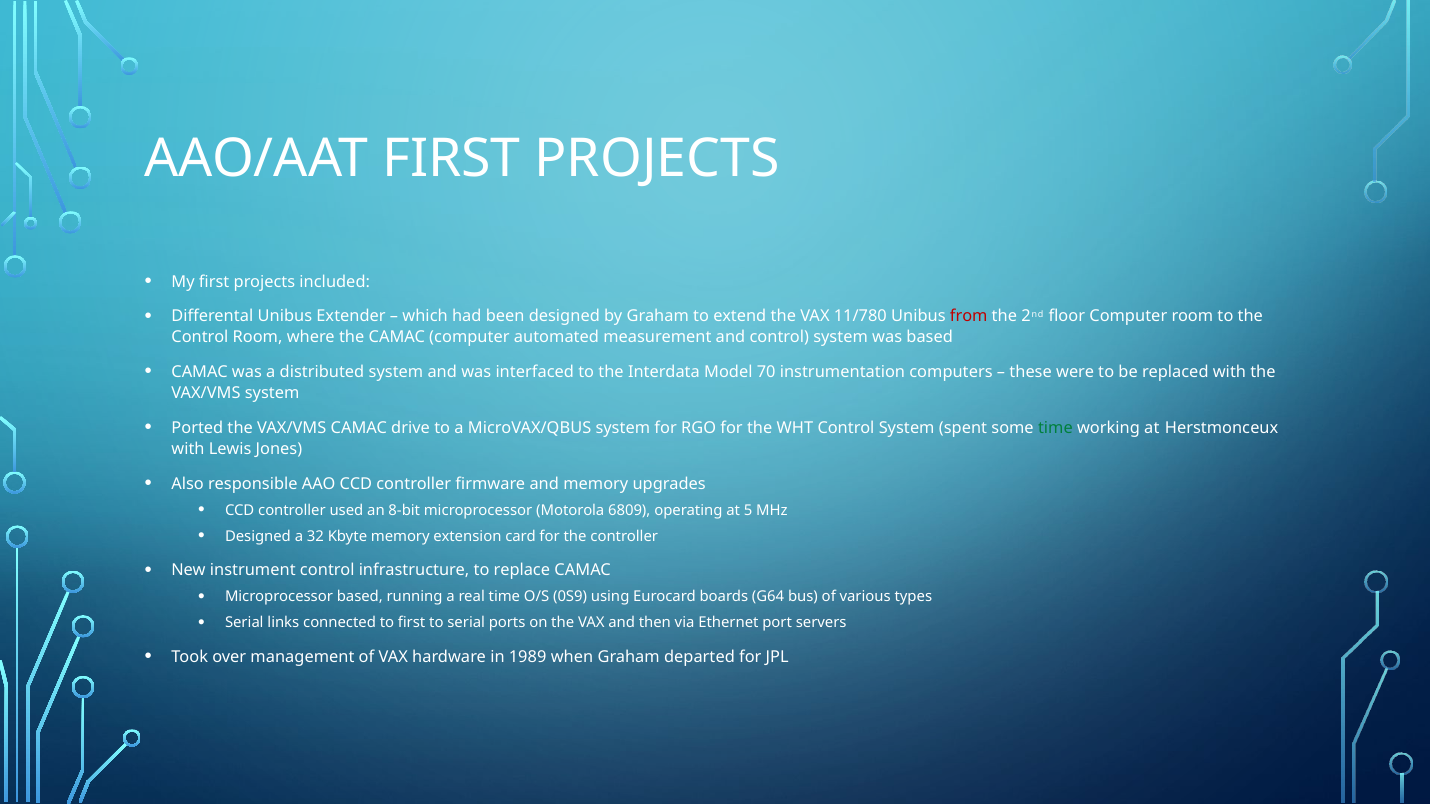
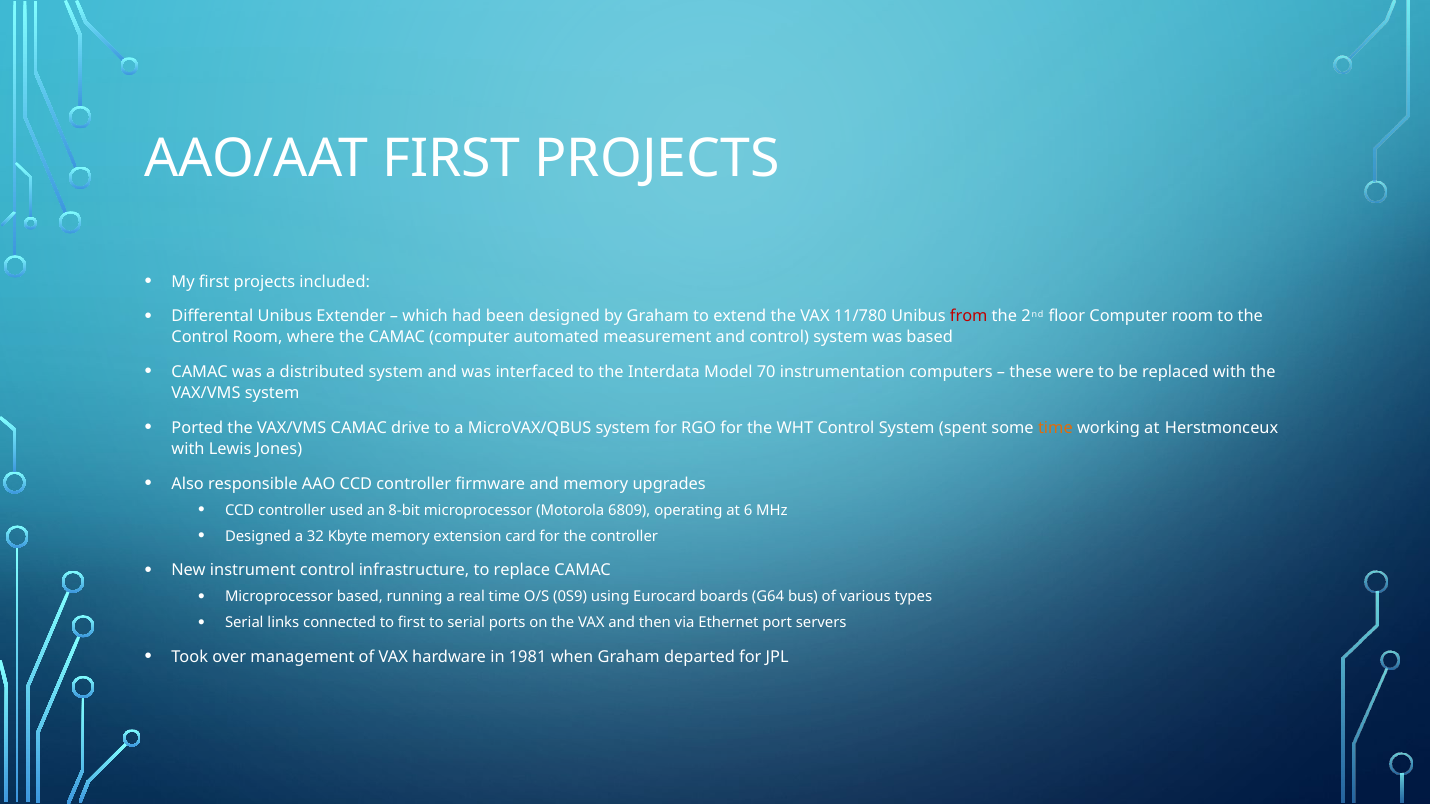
time at (1055, 428) colour: green -> orange
5: 5 -> 6
1989: 1989 -> 1981
